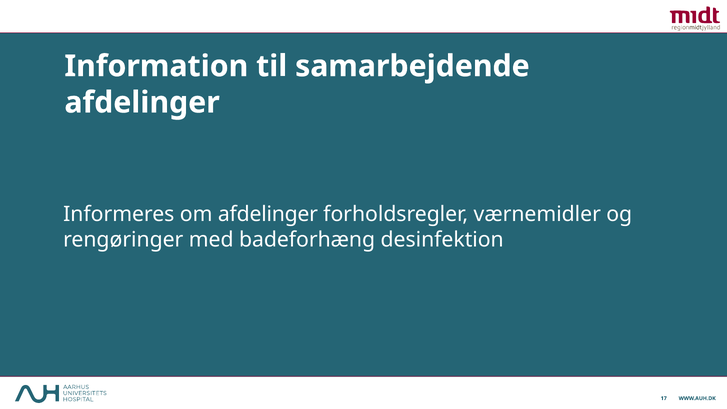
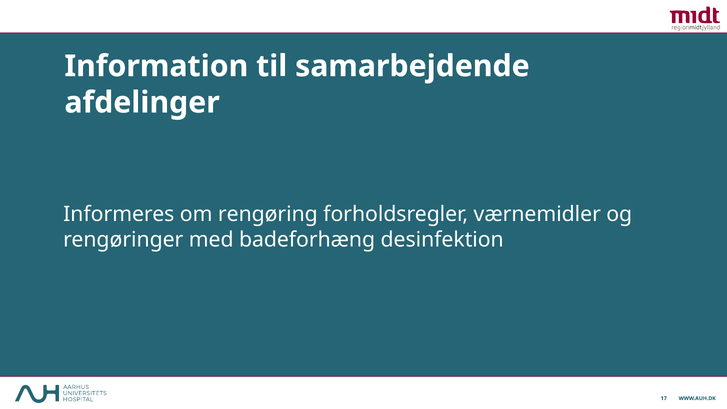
om afdelinger: afdelinger -> rengøring
